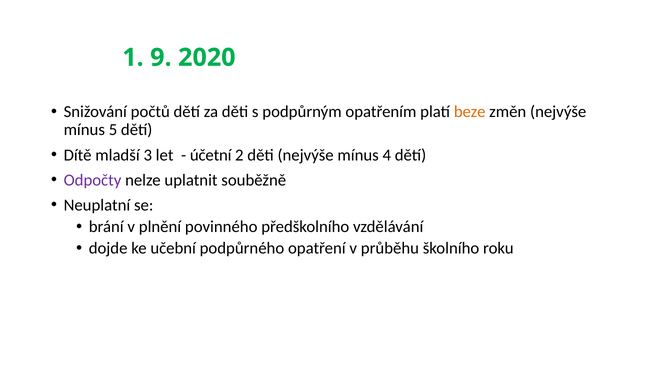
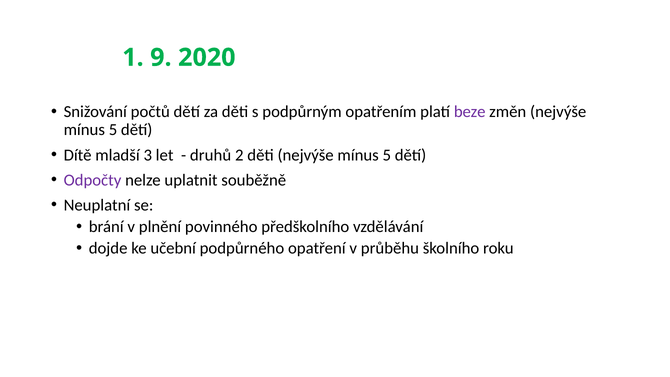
beze colour: orange -> purple
účetní: účetní -> druhů
děti nejvýše mínus 4: 4 -> 5
